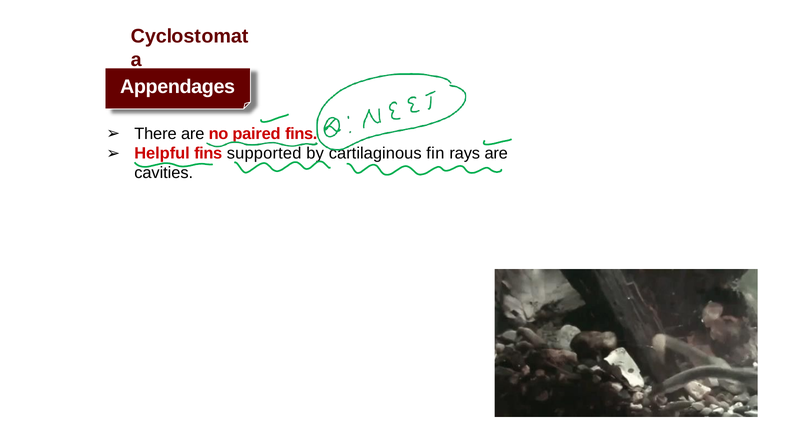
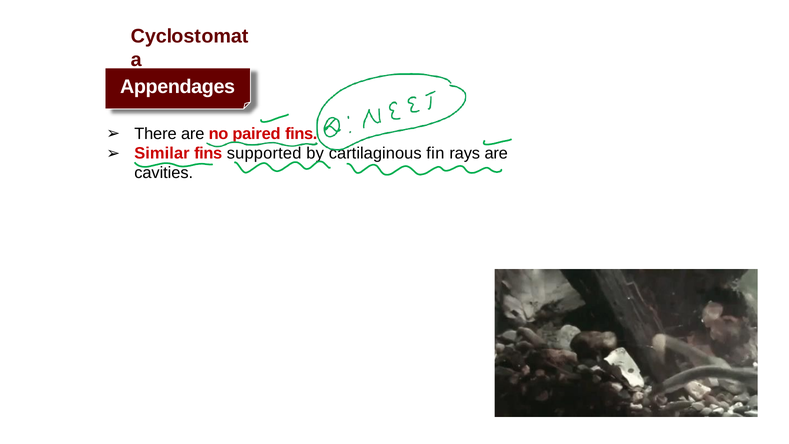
Helpful: Helpful -> Similar
